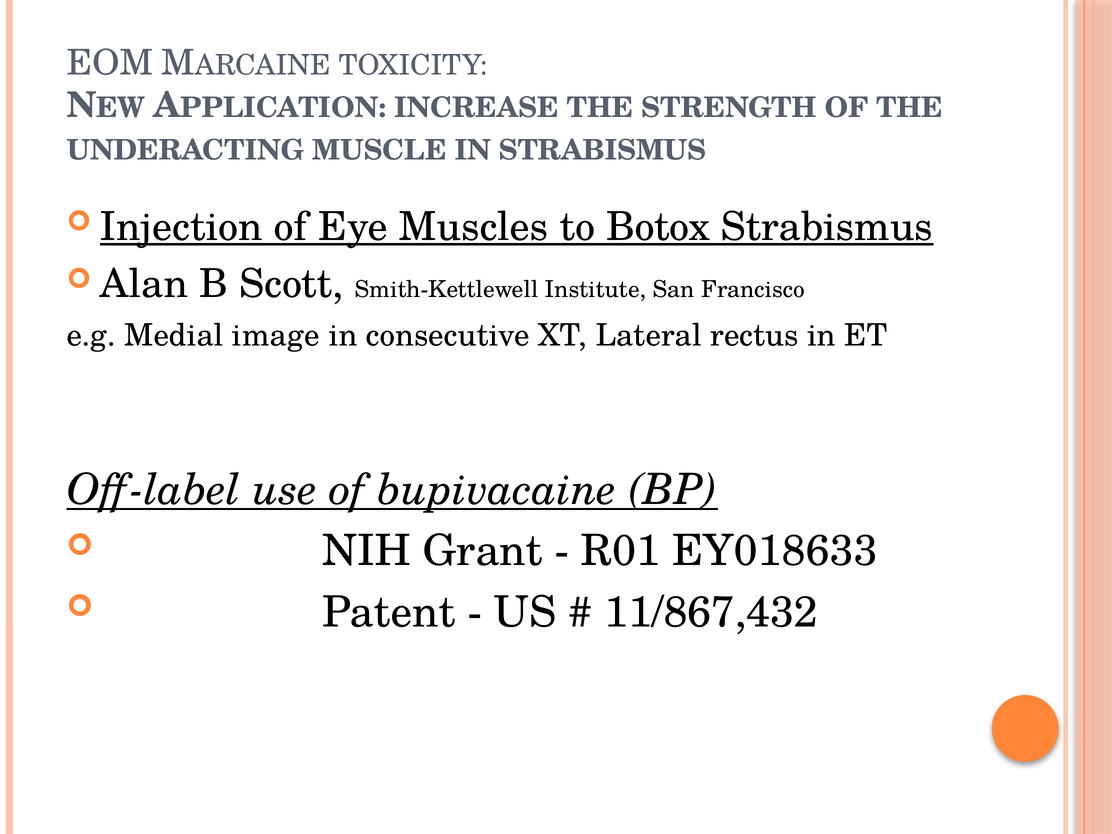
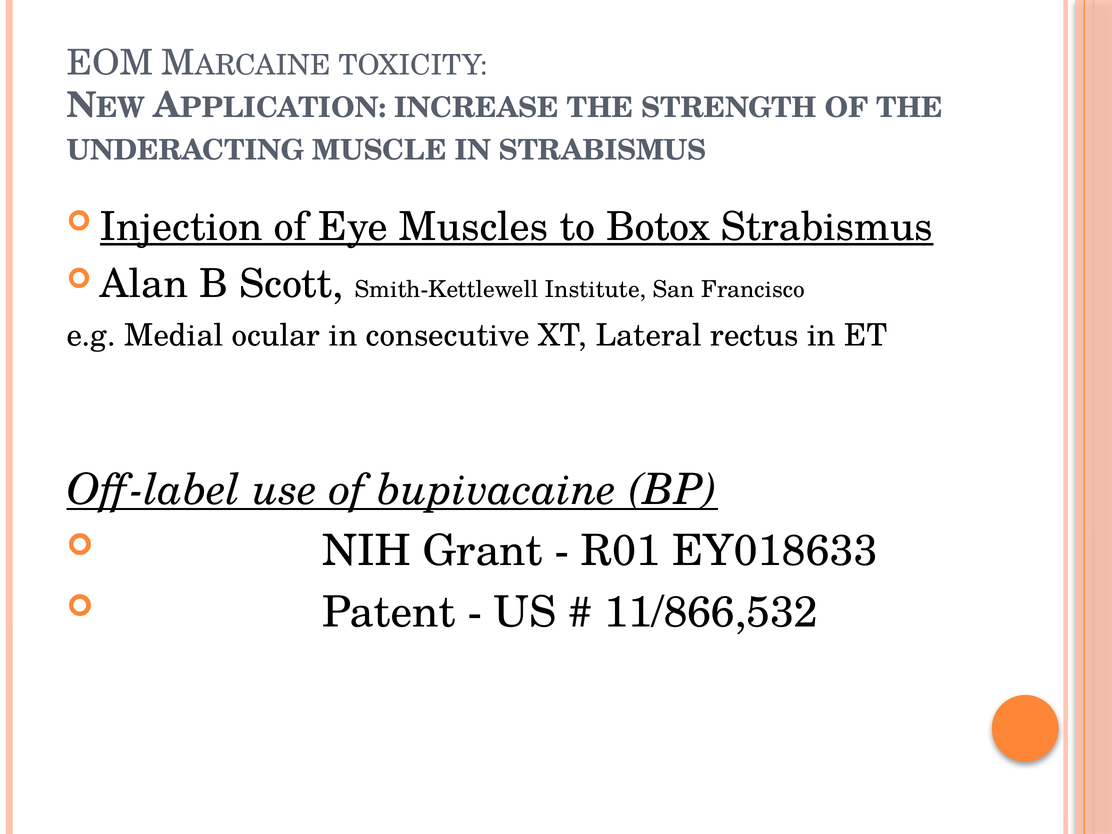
image: image -> ocular
11/867,432: 11/867,432 -> 11/866,532
